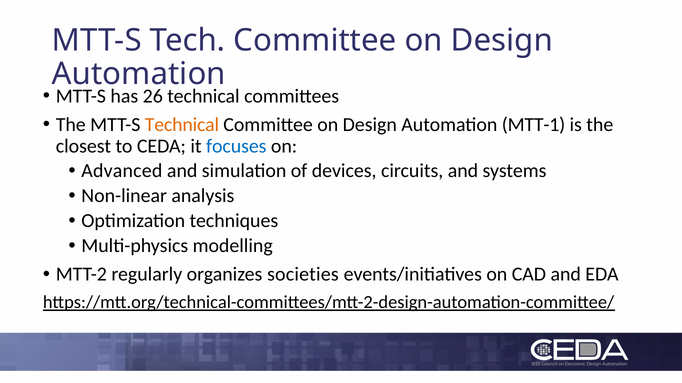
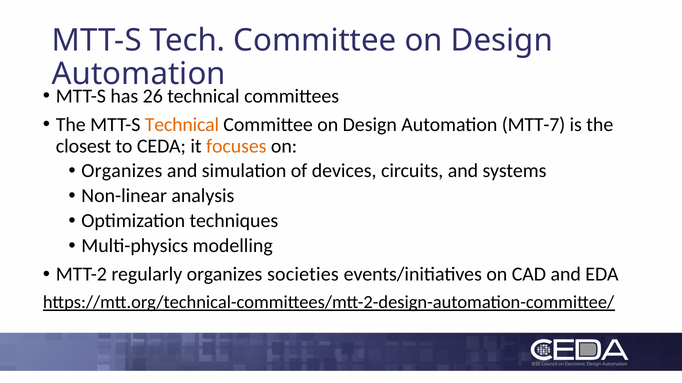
MTT-1: MTT-1 -> MTT-7
focuses colour: blue -> orange
Advanced at (122, 171): Advanced -> Organizes
